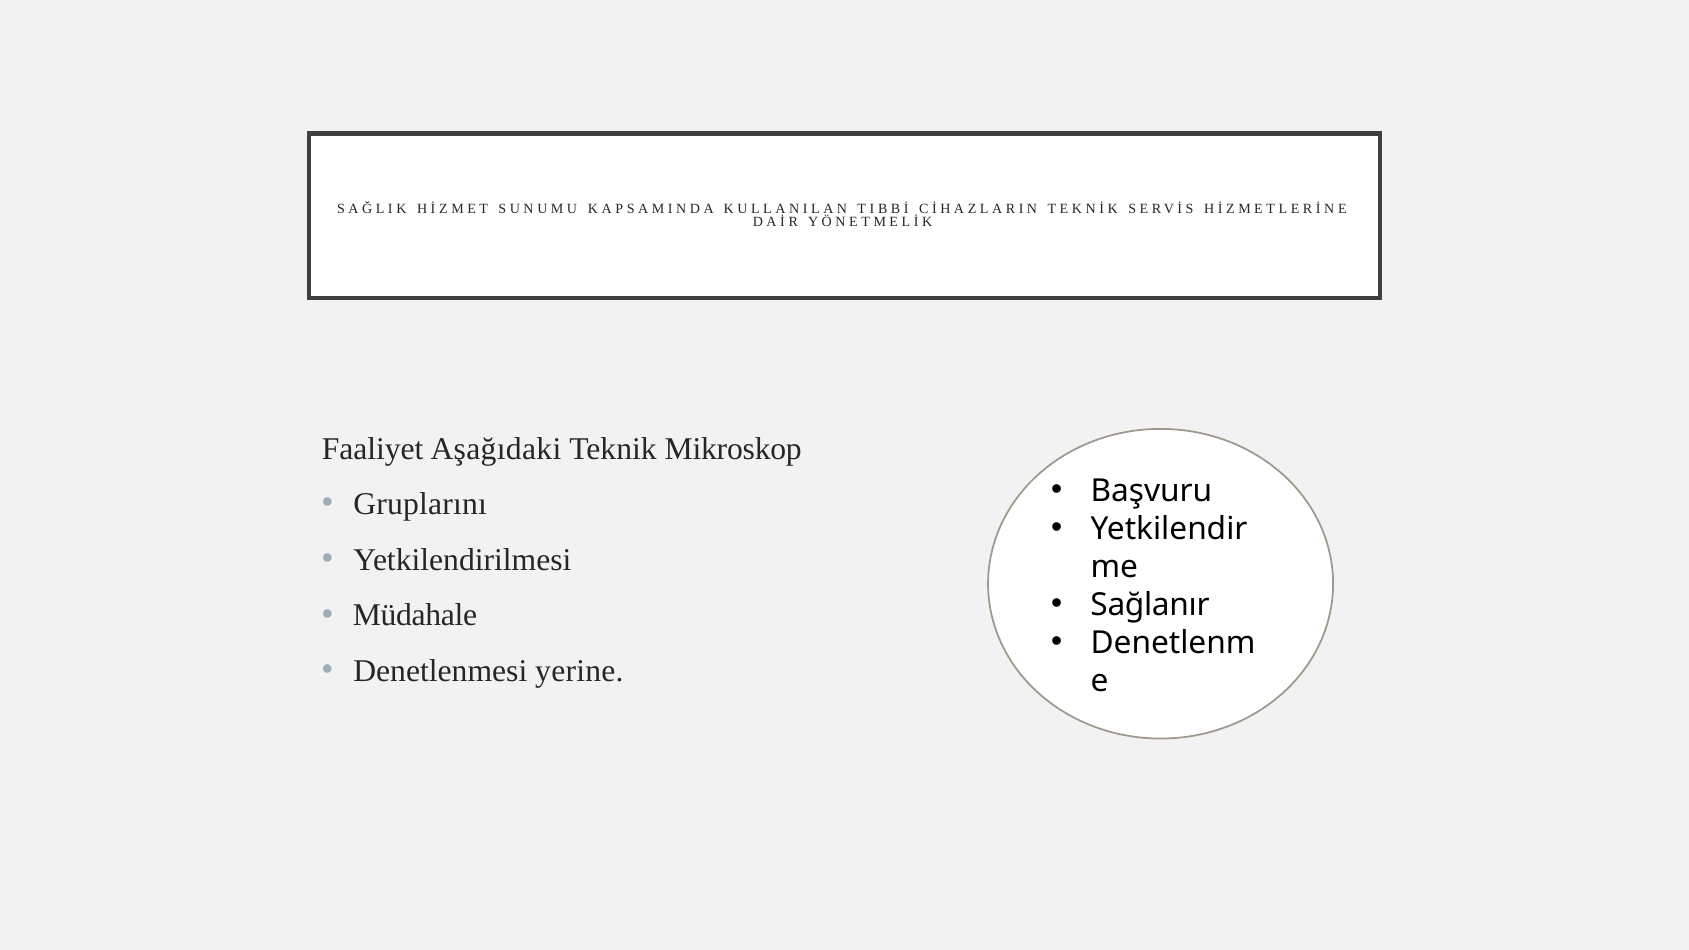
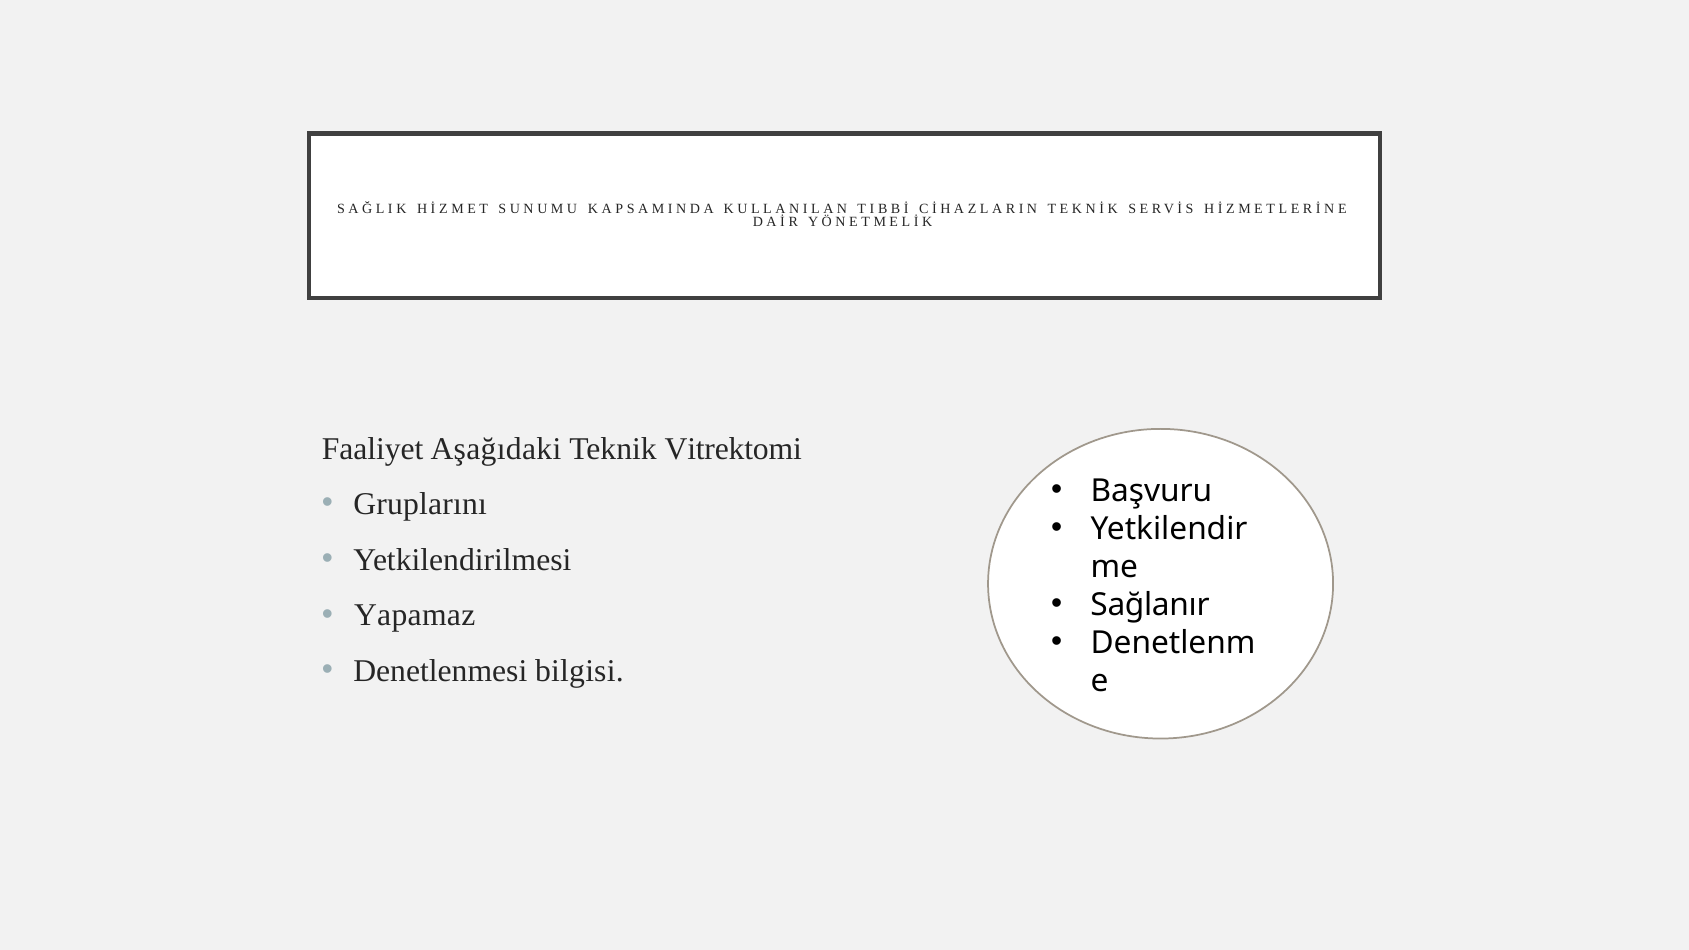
Mikroskop: Mikroskop -> Vitrektomi
Müdahale: Müdahale -> Yapamaz
yerine: yerine -> bilgisi
